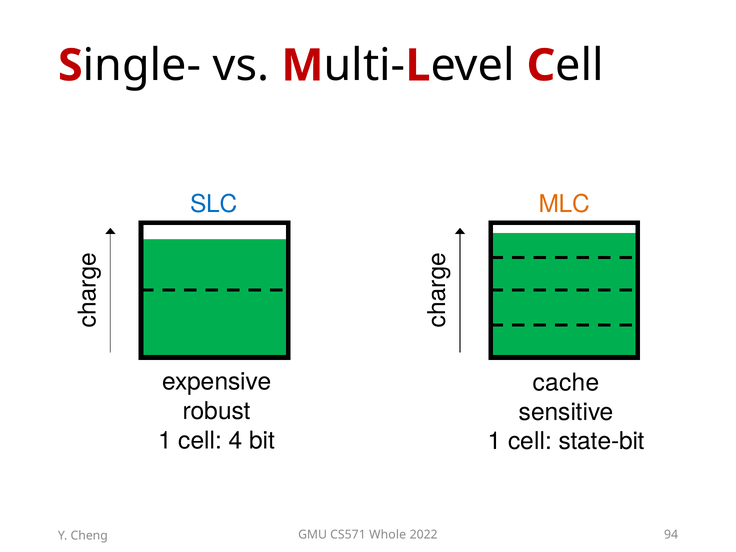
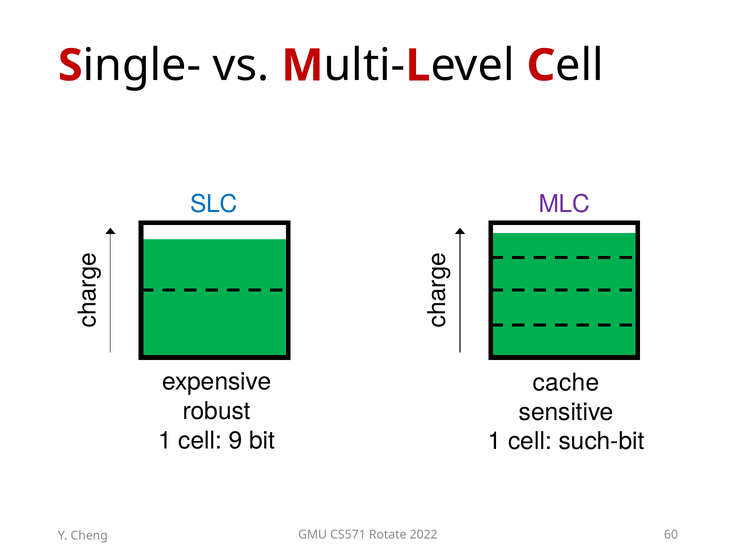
MLC colour: orange -> purple
4: 4 -> 9
state-bit: state-bit -> such-bit
Whole: Whole -> Rotate
94: 94 -> 60
